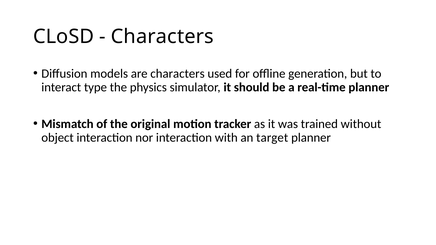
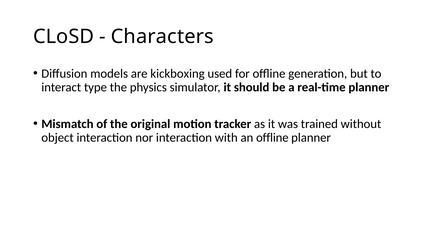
are characters: characters -> kickboxing
an target: target -> offline
